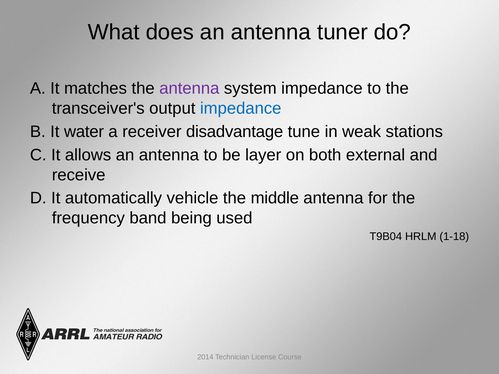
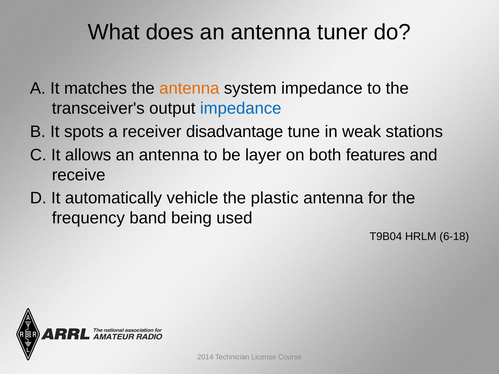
antenna at (189, 88) colour: purple -> orange
water: water -> spots
external: external -> features
middle: middle -> plastic
1-18: 1-18 -> 6-18
